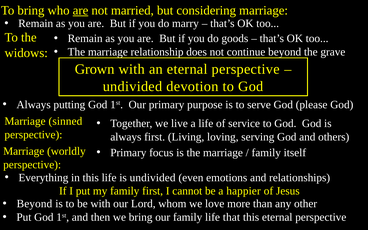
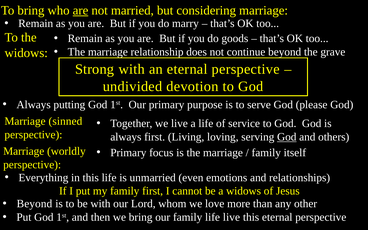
Grown: Grown -> Strong
God at (287, 137) underline: none -> present
is undivided: undivided -> unmarried
a happier: happier -> widows
life that: that -> live
